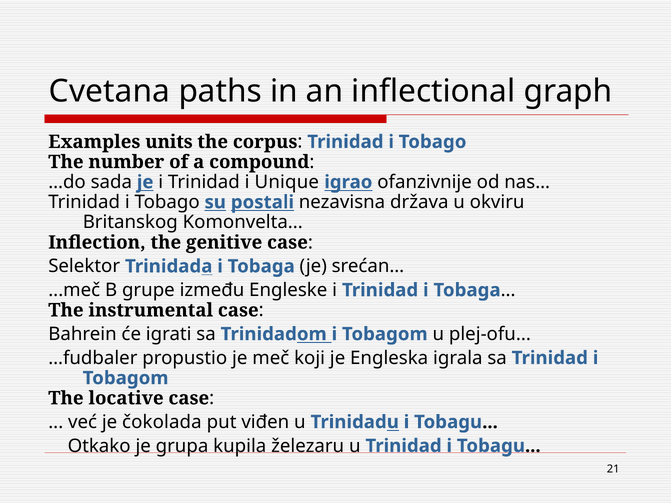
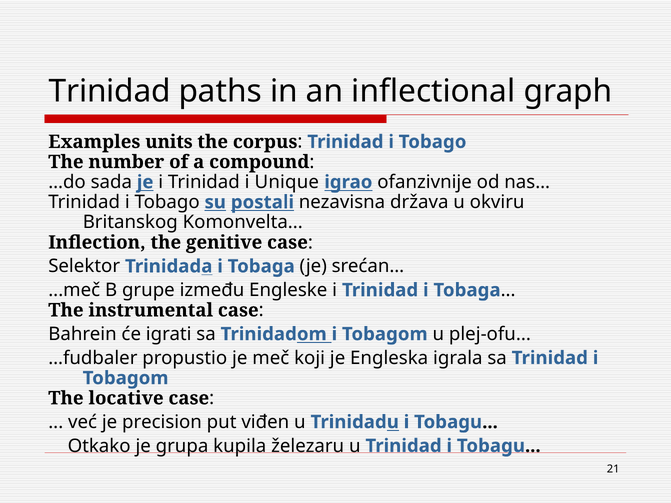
Cvetana at (110, 91): Cvetana -> Trinidad
čokolada: čokolada -> precision
